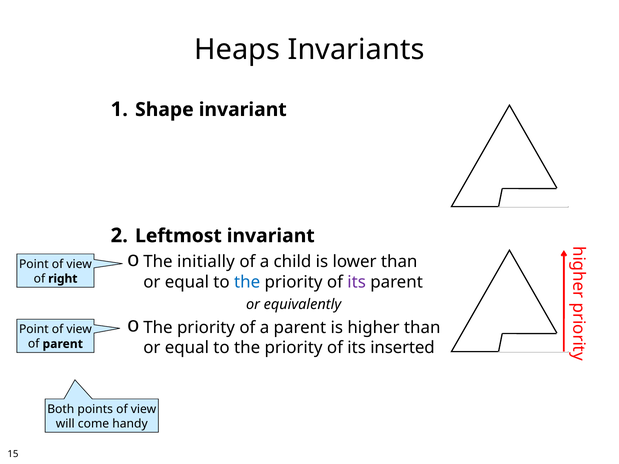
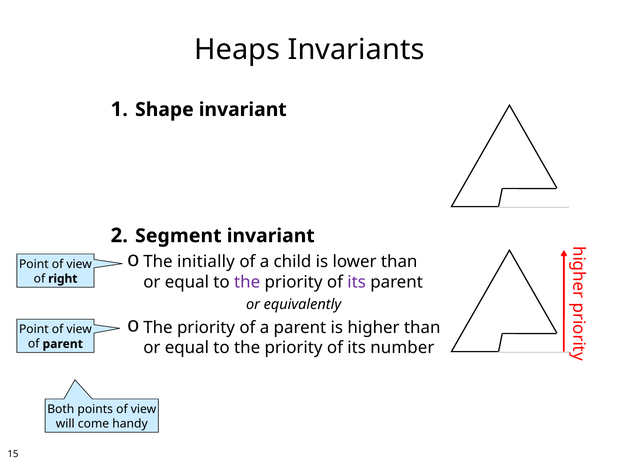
Leftmost: Leftmost -> Segment
the at (247, 282) colour: blue -> purple
inserted: inserted -> number
